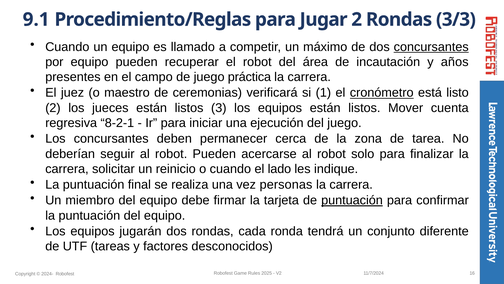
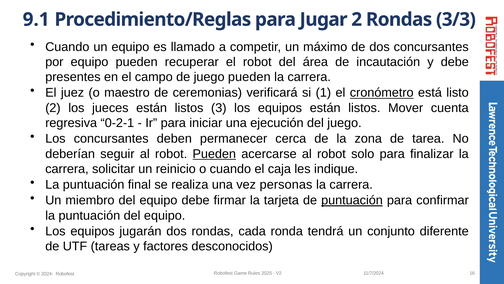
concursantes at (431, 47) underline: present -> none
y años: años -> debe
juego práctica: práctica -> pueden
8-2-1: 8-2-1 -> 0-2-1
Pueden at (214, 154) underline: none -> present
lado: lado -> caja
